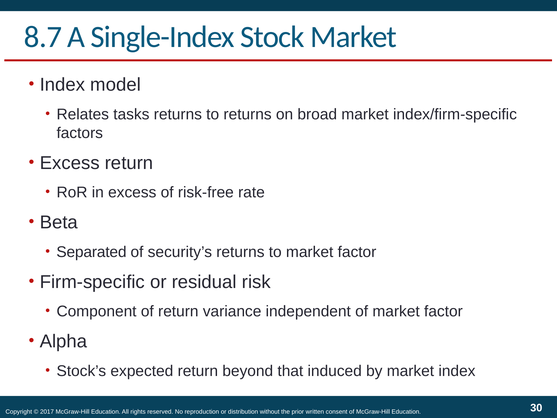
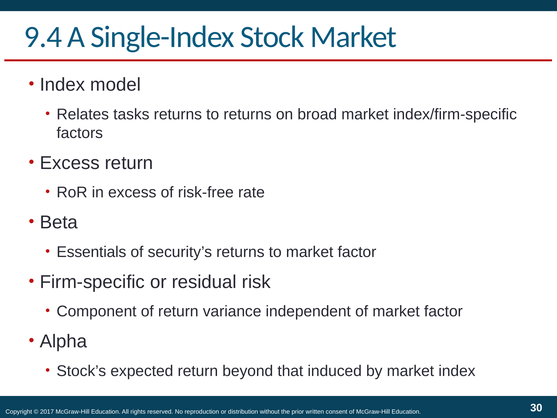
8.7: 8.7 -> 9.4
Separated: Separated -> Essentials
